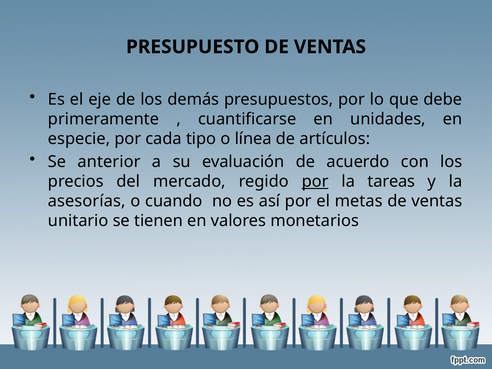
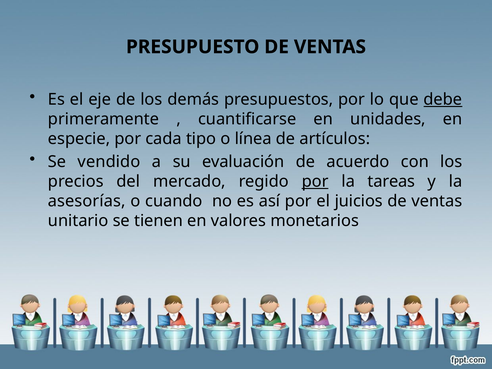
debe underline: none -> present
anterior: anterior -> vendido
metas: metas -> juicios
